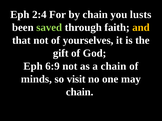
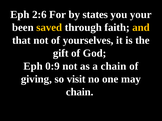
2:4: 2:4 -> 2:6
by chain: chain -> states
lusts: lusts -> your
saved colour: light green -> yellow
6:9: 6:9 -> 0:9
minds: minds -> giving
